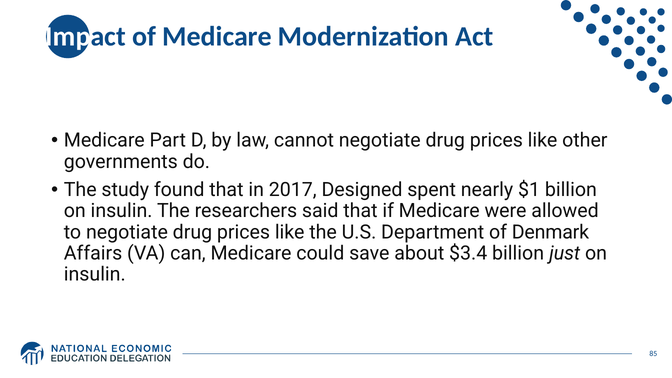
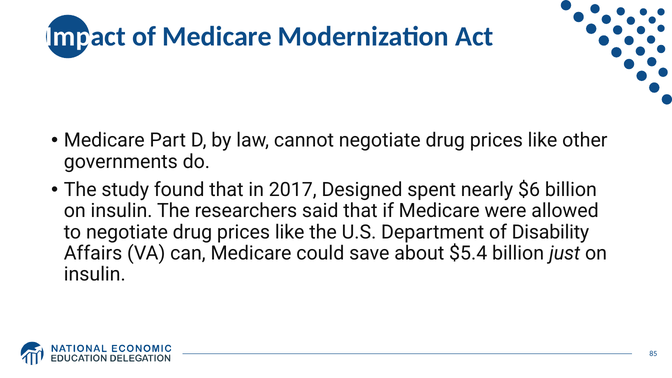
$1: $1 -> $6
Denmark: Denmark -> Disability
$3.4: $3.4 -> $5.4
